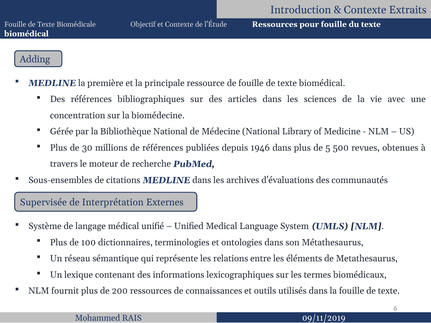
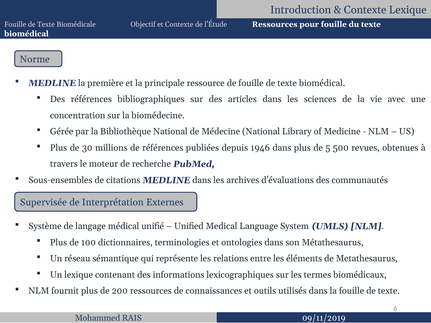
Contexte Extraits: Extraits -> Lexique
Adding: Adding -> Norme
